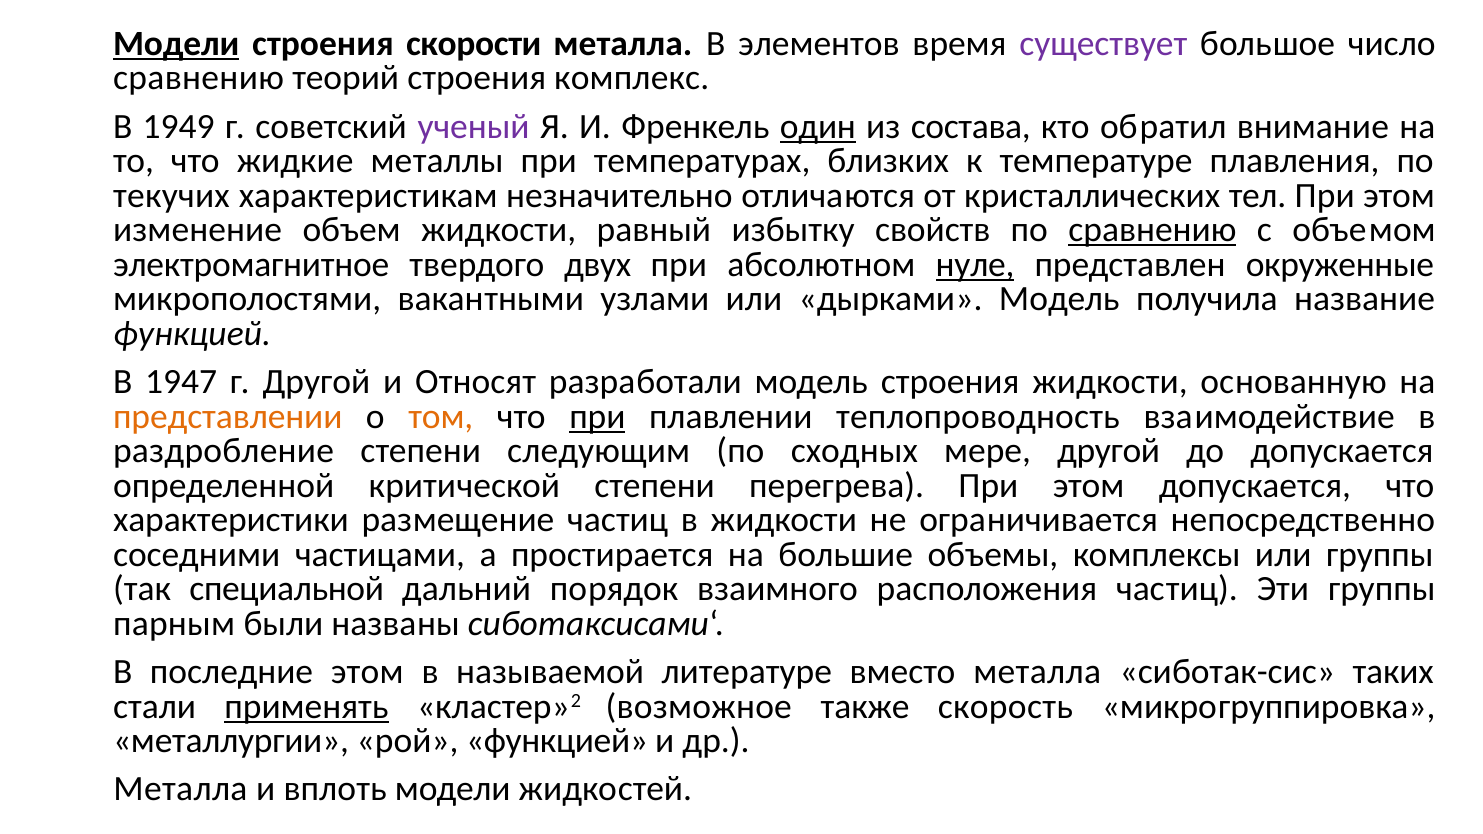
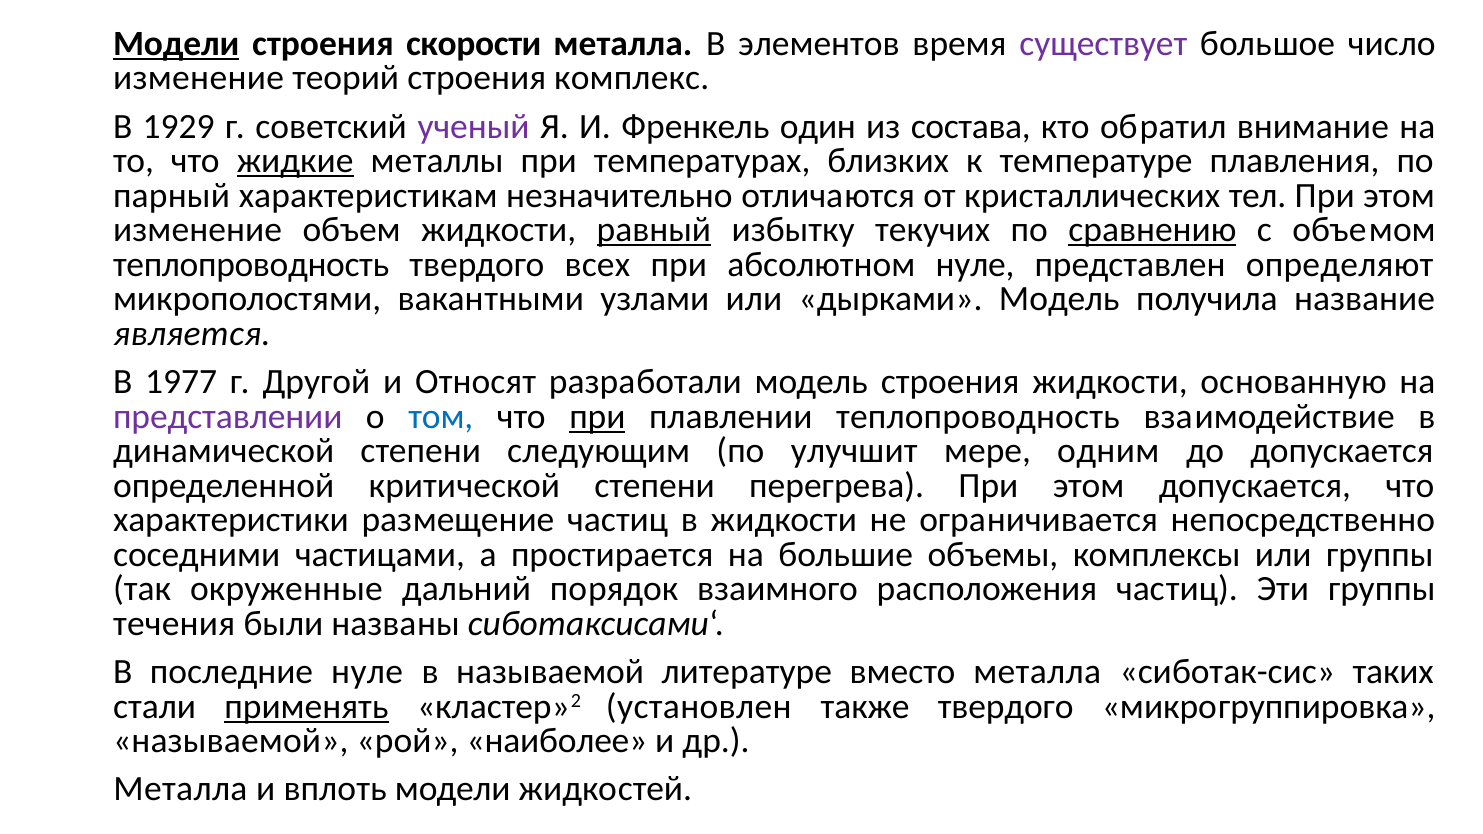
сравнению at (199, 78): сравнению -> изменение
1949: 1949 -> 1929
один underline: present -> none
жидкие underline: none -> present
текучих: текучих -> парный
равный underline: none -> present
свойств: свойств -> текучих
электромагнитное at (251, 265): электромагнитное -> теплопроводность
двух: двух -> всех
нуле at (975, 265) underline: present -> none
окруженные: окруженные -> определяют
функцией at (192, 334): функцией -> является
1947: 1947 -> 1977
представлении colour: orange -> purple
том colour: orange -> blue
раздробление: раздробление -> динамической
сходных: сходных -> улучшит
мере другой: другой -> одним
специальной: специальной -> окруженные
парным: парным -> течения
последние этом: этом -> нуле
возможное: возможное -> установлен
также скорость: скорость -> твердого
металлургии at (231, 741): металлургии -> называемой
рой функцией: функцией -> наиболее
